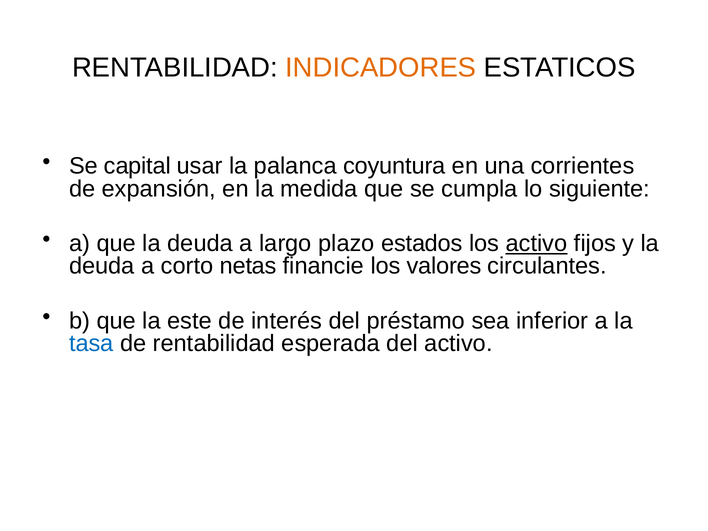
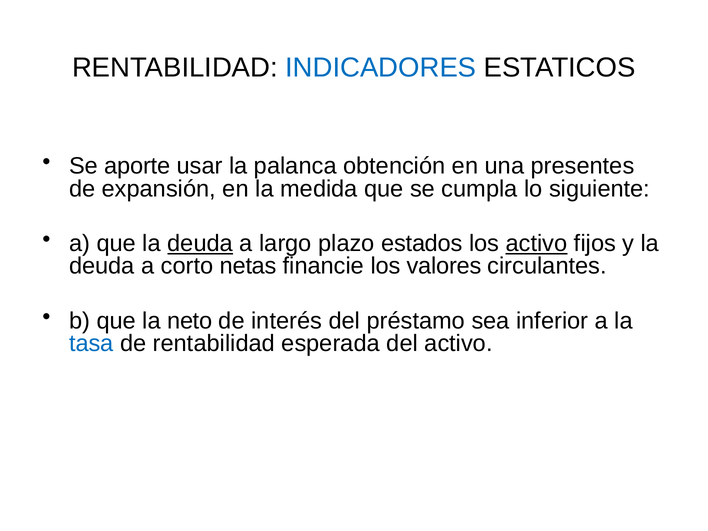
INDICADORES colour: orange -> blue
capital: capital -> aporte
coyuntura: coyuntura -> obtención
corrientes: corrientes -> presentes
deuda at (200, 243) underline: none -> present
este: este -> neto
